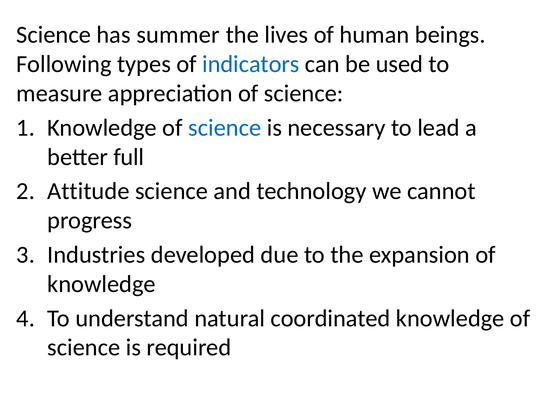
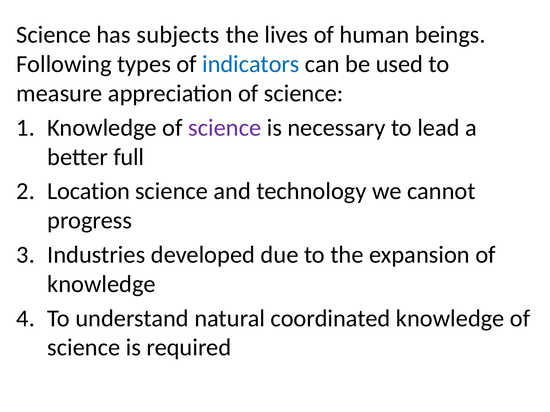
summer: summer -> subjects
science at (225, 128) colour: blue -> purple
Attitude: Attitude -> Location
